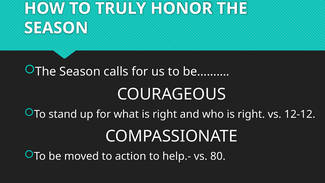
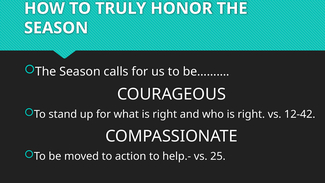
12-12: 12-12 -> 12-42
80: 80 -> 25
